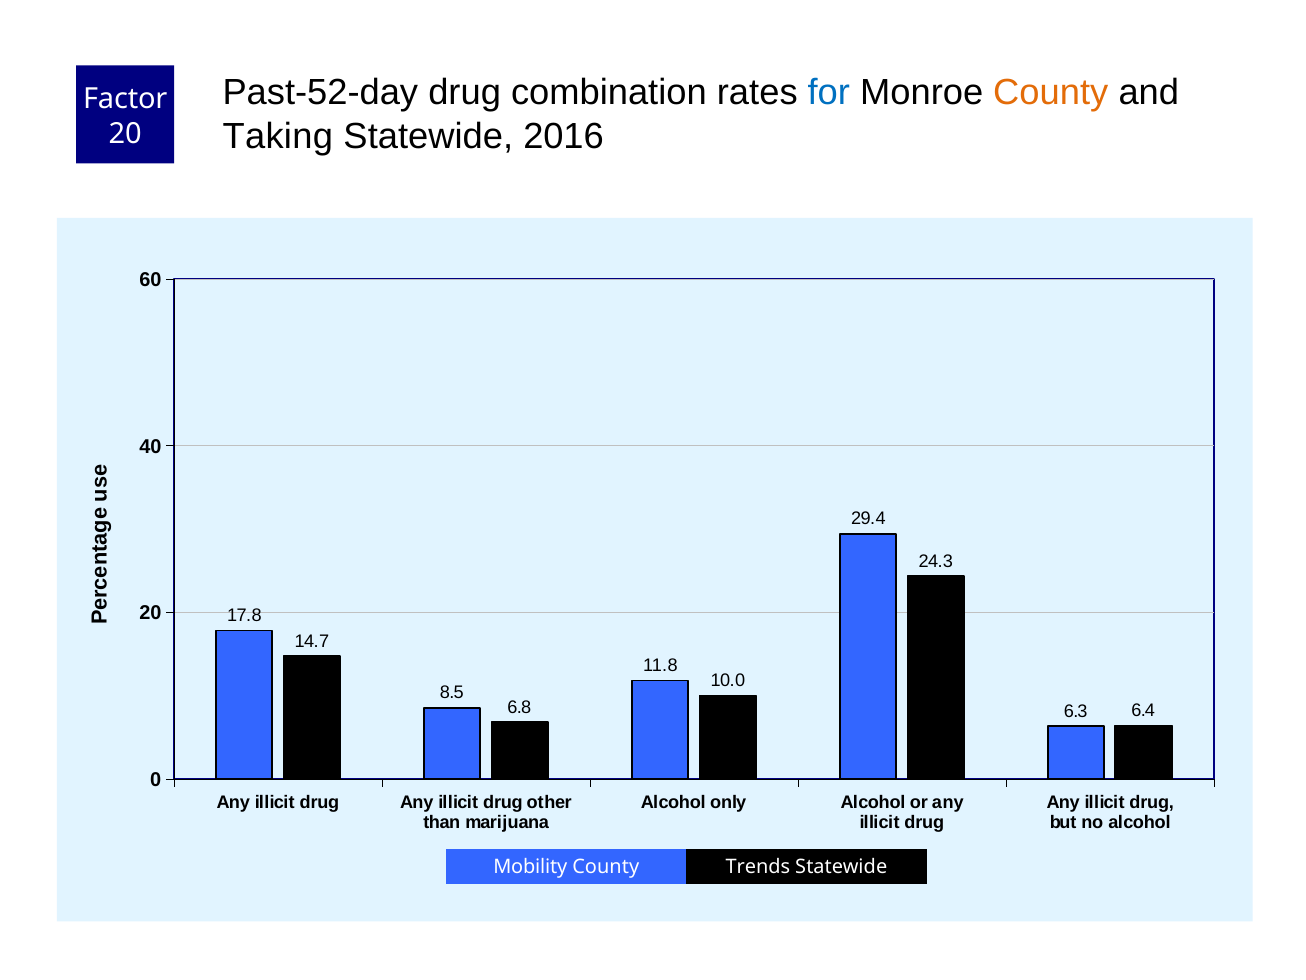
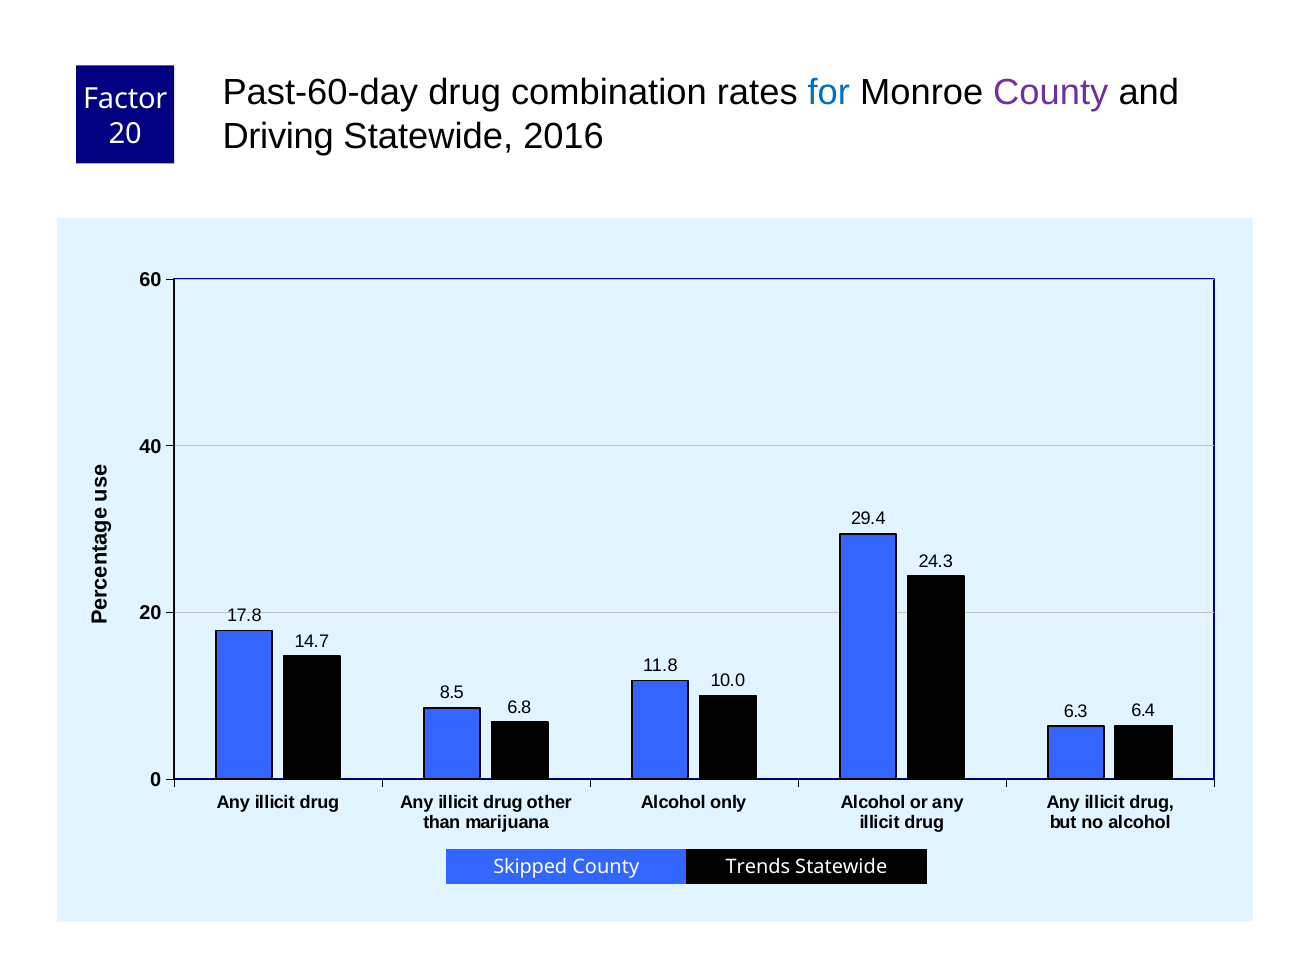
Past-52-day: Past-52-day -> Past-60-day
County at (1051, 93) colour: orange -> purple
Taking: Taking -> Driving
Mobility: Mobility -> Skipped
